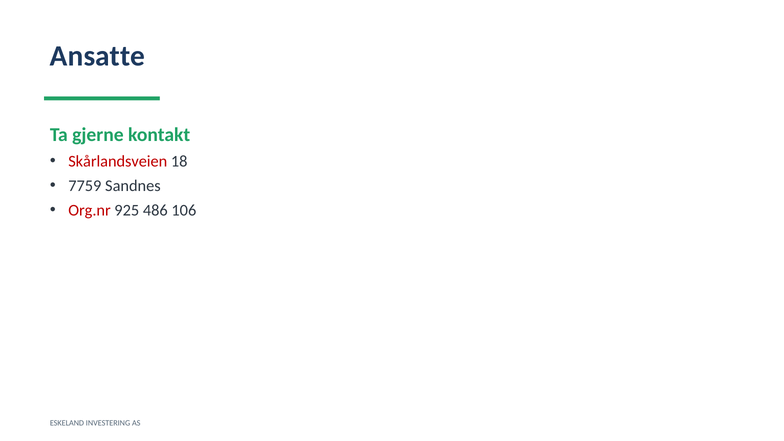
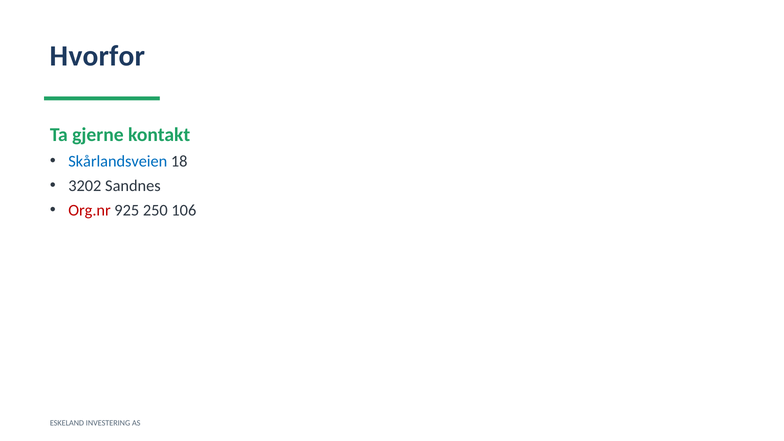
Ansatte: Ansatte -> Hvorfor
Skårlandsveien colour: red -> blue
7759: 7759 -> 3202
486: 486 -> 250
